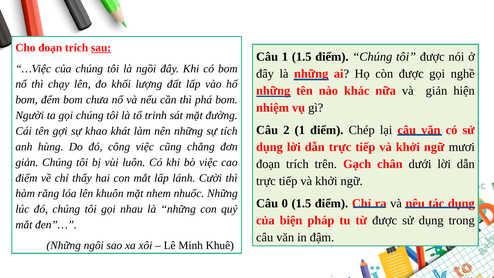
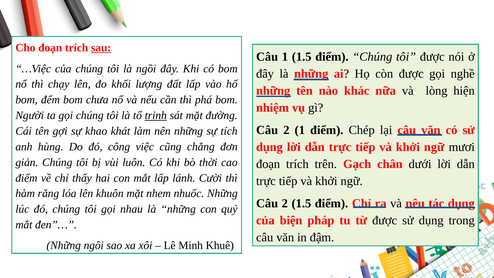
và giản: giản -> lòng
trinh underline: none -> present
bò việc: việc -> thời
0 at (285, 203): 0 -> 2
